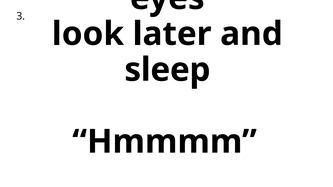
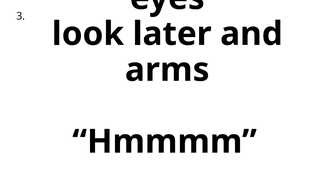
sleep: sleep -> arms
